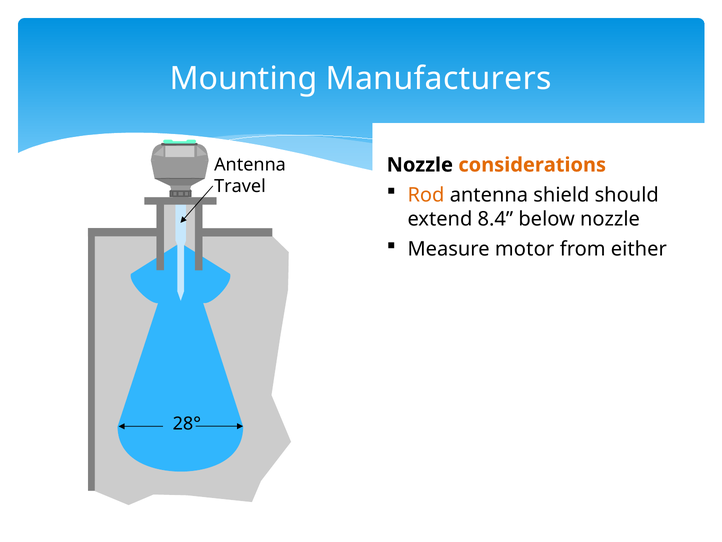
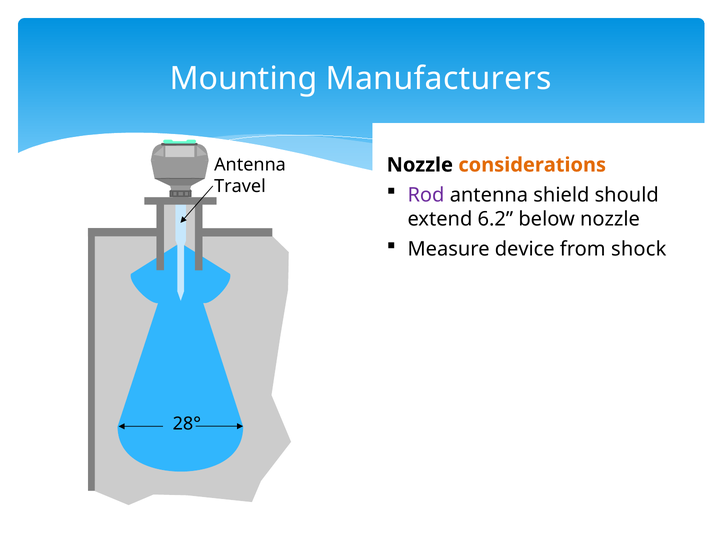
Rod colour: orange -> purple
8.4: 8.4 -> 6.2
motor: motor -> device
either: either -> shock
